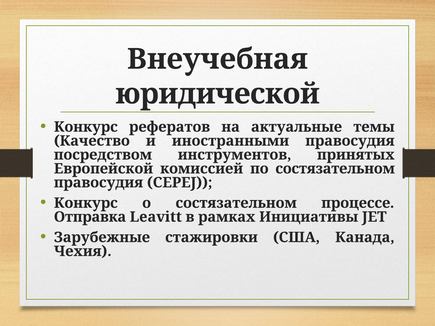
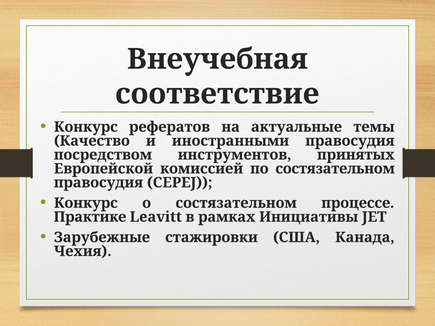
юридической: юридической -> соответствие
Отправка: Отправка -> Практике
